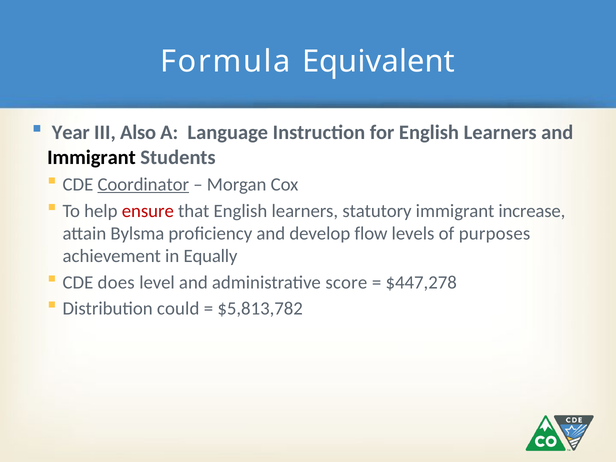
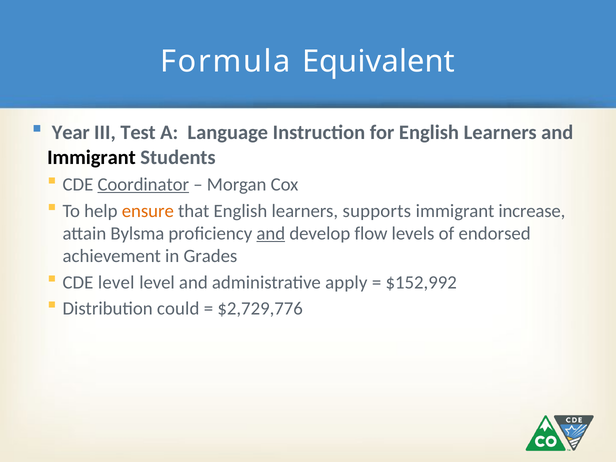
Also: Also -> Test
ensure colour: red -> orange
statutory: statutory -> supports
and at (271, 233) underline: none -> present
purposes: purposes -> endorsed
Equally: Equally -> Grades
CDE does: does -> level
score: score -> apply
$447,278: $447,278 -> $152,992
$5,813,782: $5,813,782 -> $2,729,776
